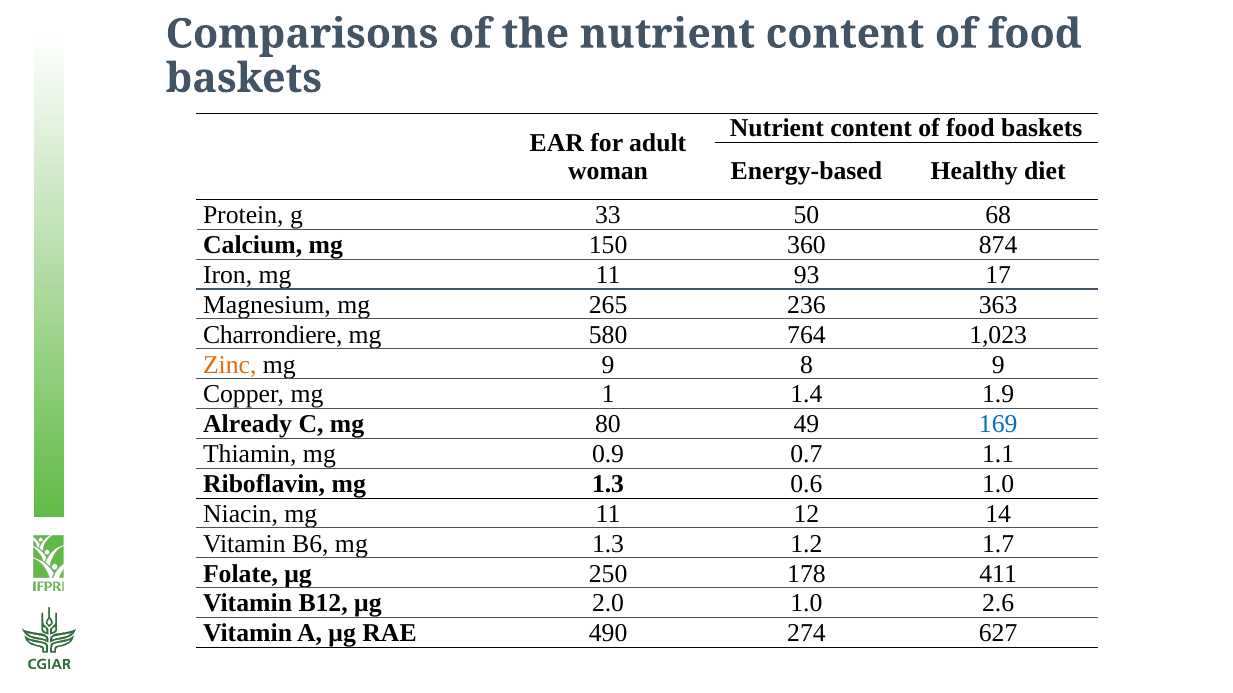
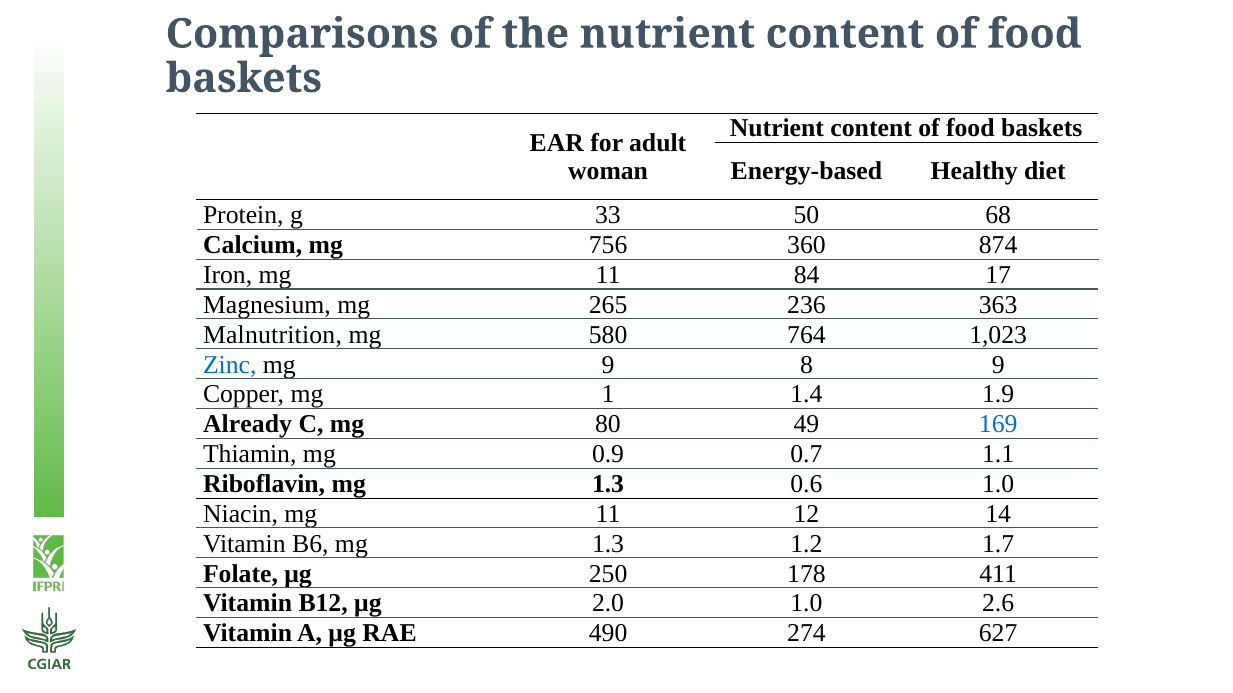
150: 150 -> 756
93: 93 -> 84
Charrondiere: Charrondiere -> Malnutrition
Zinc colour: orange -> blue
